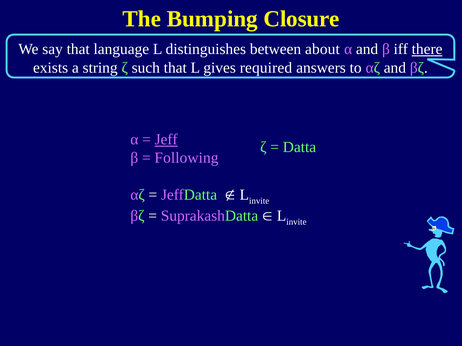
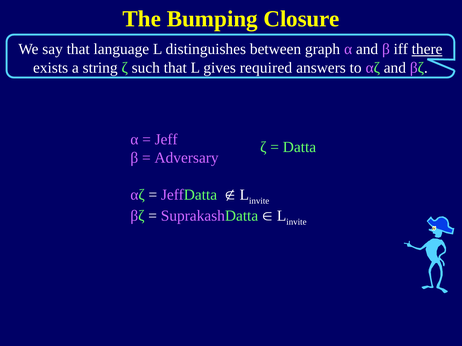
about: about -> graph
Jeff underline: present -> none
Following: Following -> Adversary
